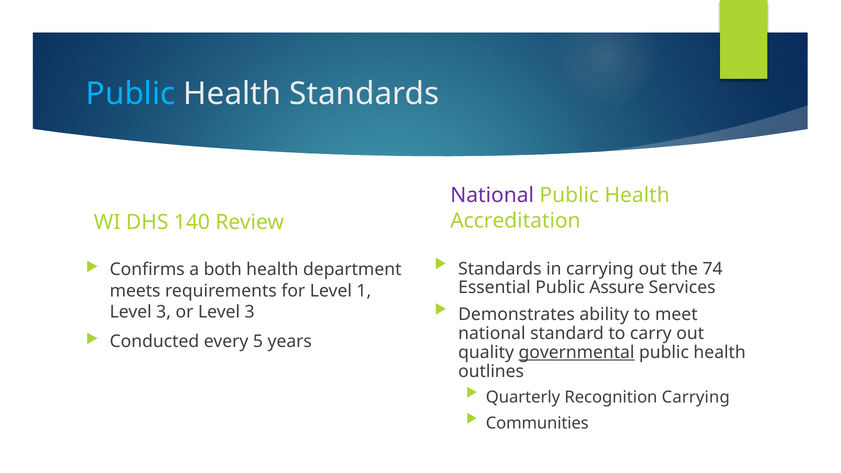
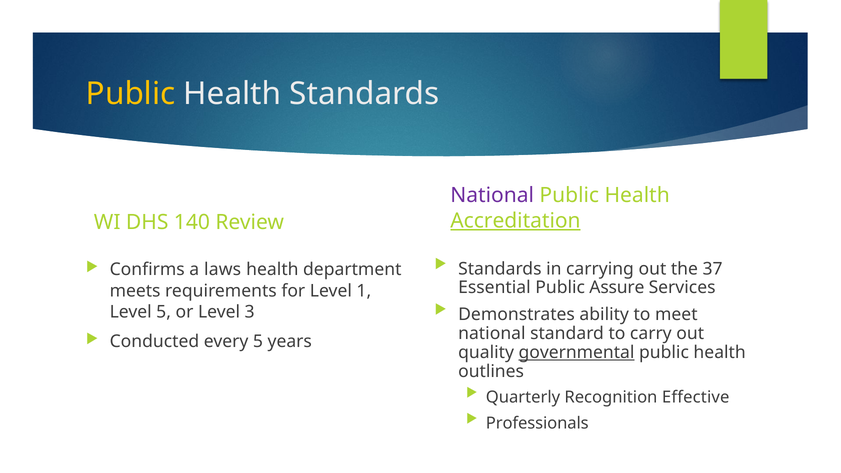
Public at (131, 94) colour: light blue -> yellow
Accreditation underline: none -> present
74: 74 -> 37
both: both -> laws
3 at (164, 312): 3 -> 5
Recognition Carrying: Carrying -> Effective
Communities: Communities -> Professionals
